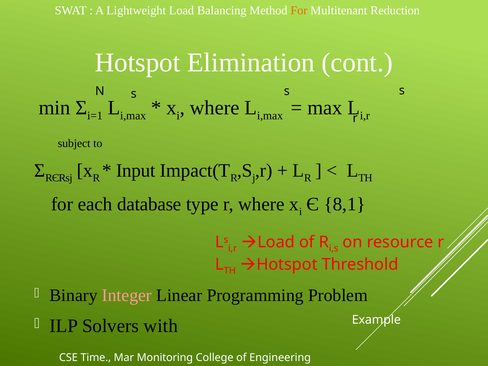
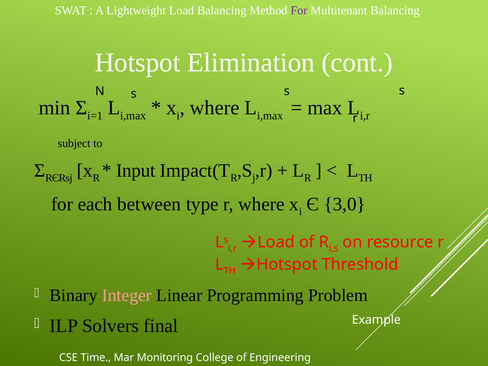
For at (299, 11) colour: orange -> purple
Multitenant Reduction: Reduction -> Balancing
database: database -> between
8,1: 8,1 -> 3,0
with: with -> final
